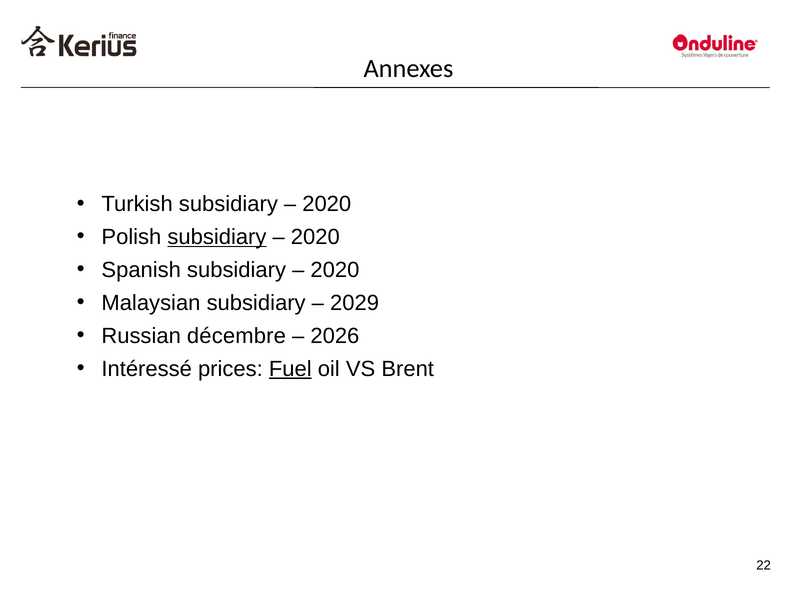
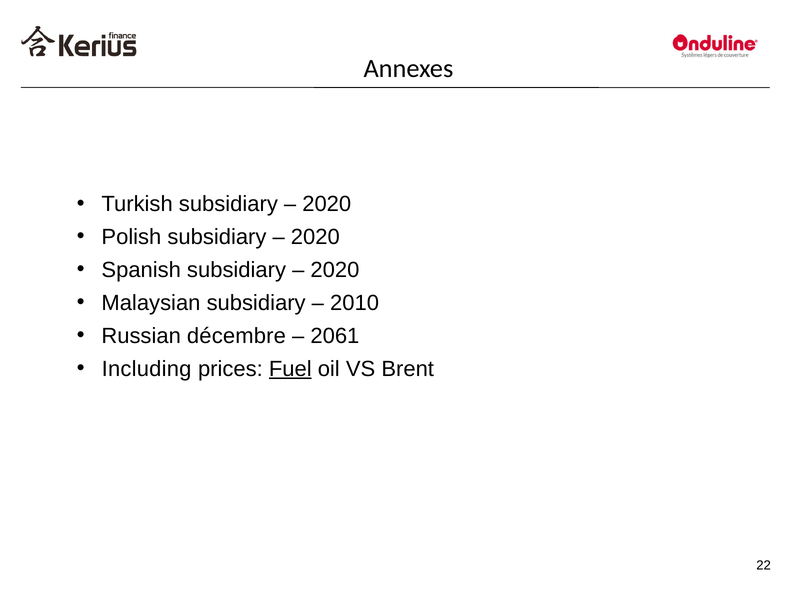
subsidiary at (217, 237) underline: present -> none
2029: 2029 -> 2010
2026: 2026 -> 2061
Intéressé: Intéressé -> Including
